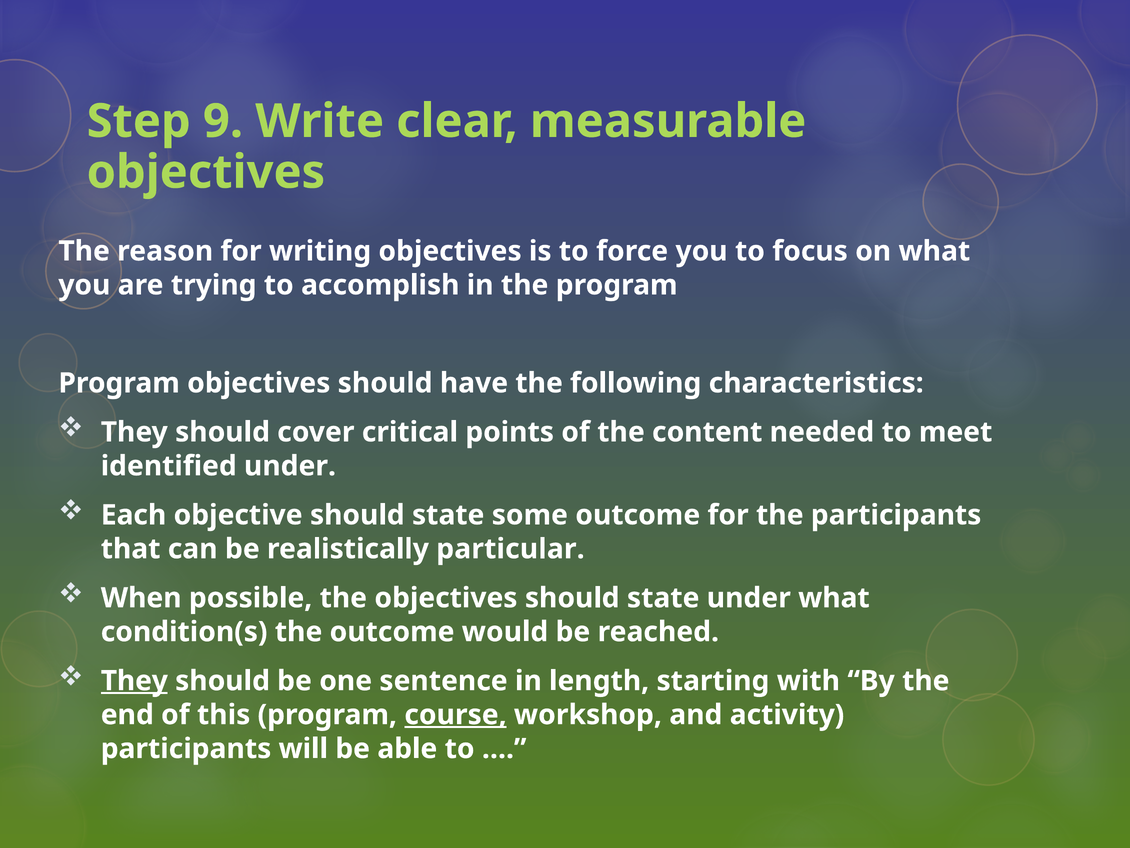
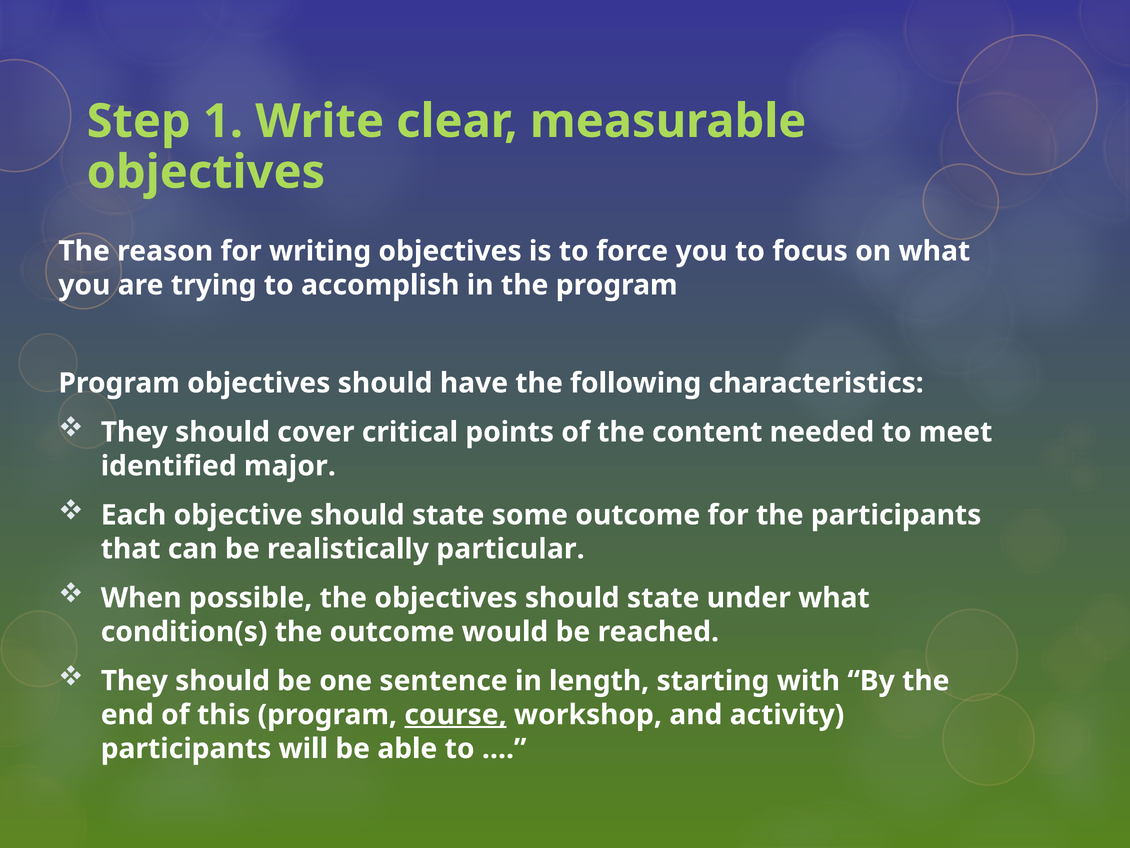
9: 9 -> 1
identified under: under -> major
They at (134, 681) underline: present -> none
